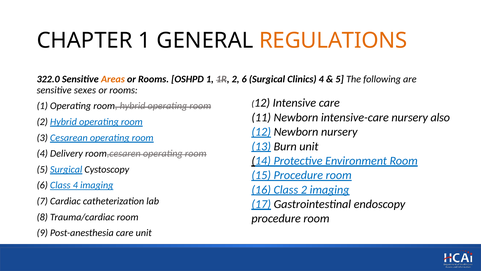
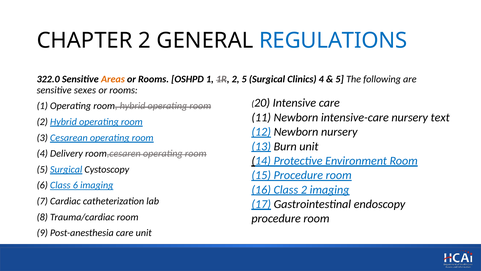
CHAPTER 1: 1 -> 2
REGULATIONS colour: orange -> blue
2 6: 6 -> 5
12 at (262, 103): 12 -> 20
also: also -> text
Class 4: 4 -> 6
